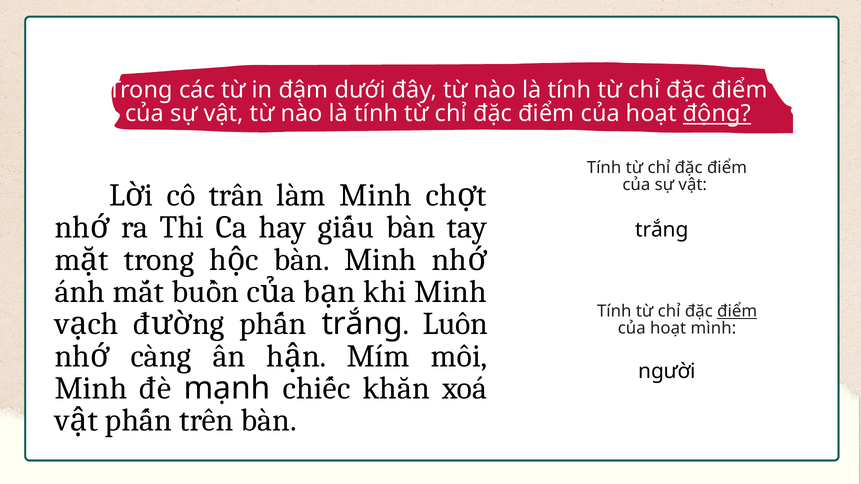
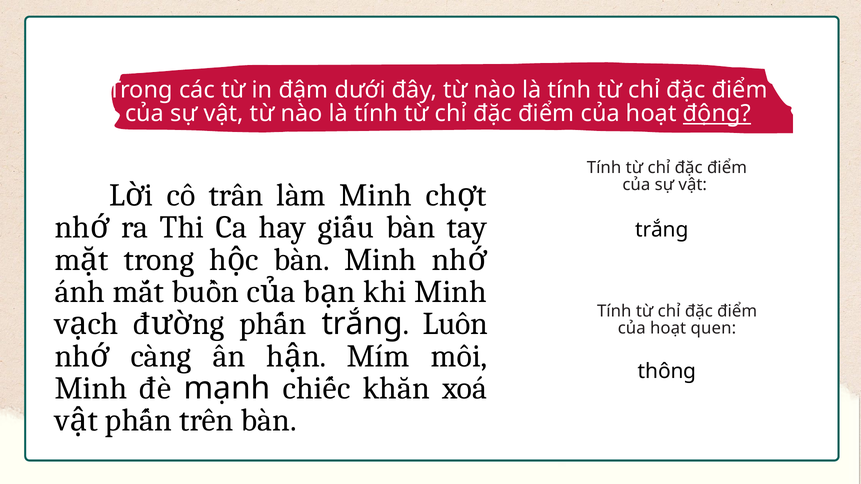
điểm at (737, 312) underline: present -> none
mình: mình -> quen
người: người -> thông
